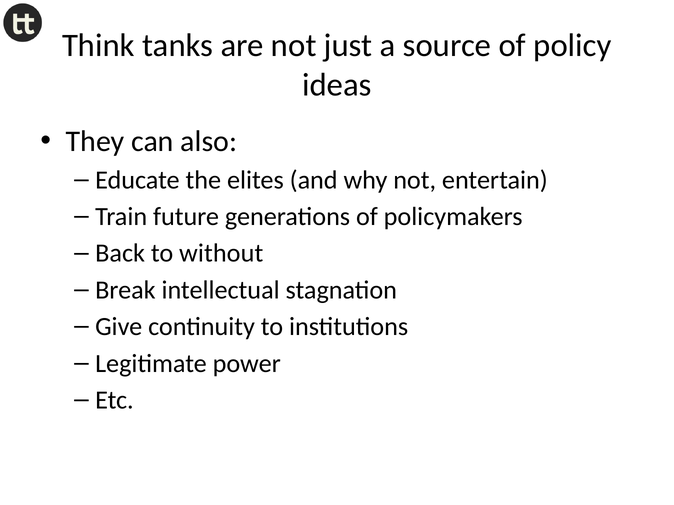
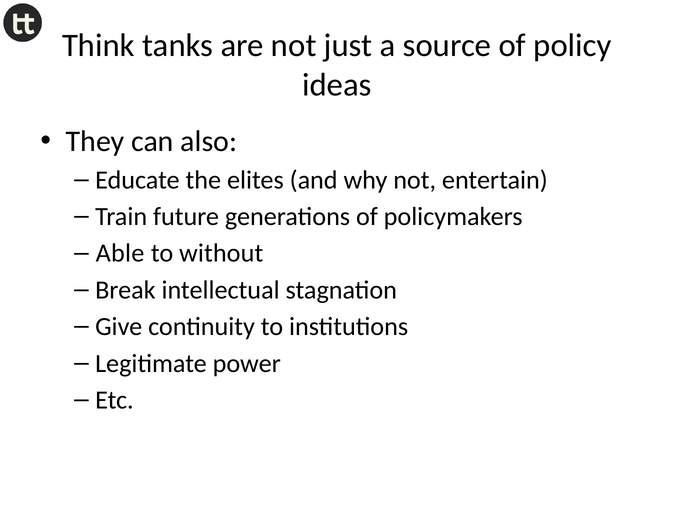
Back: Back -> Able
